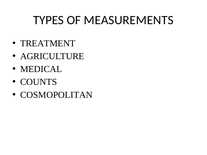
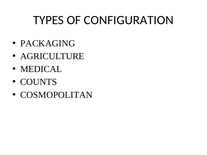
MEASUREMENTS: MEASUREMENTS -> CONFIGURATION
TREATMENT: TREATMENT -> PACKAGING
